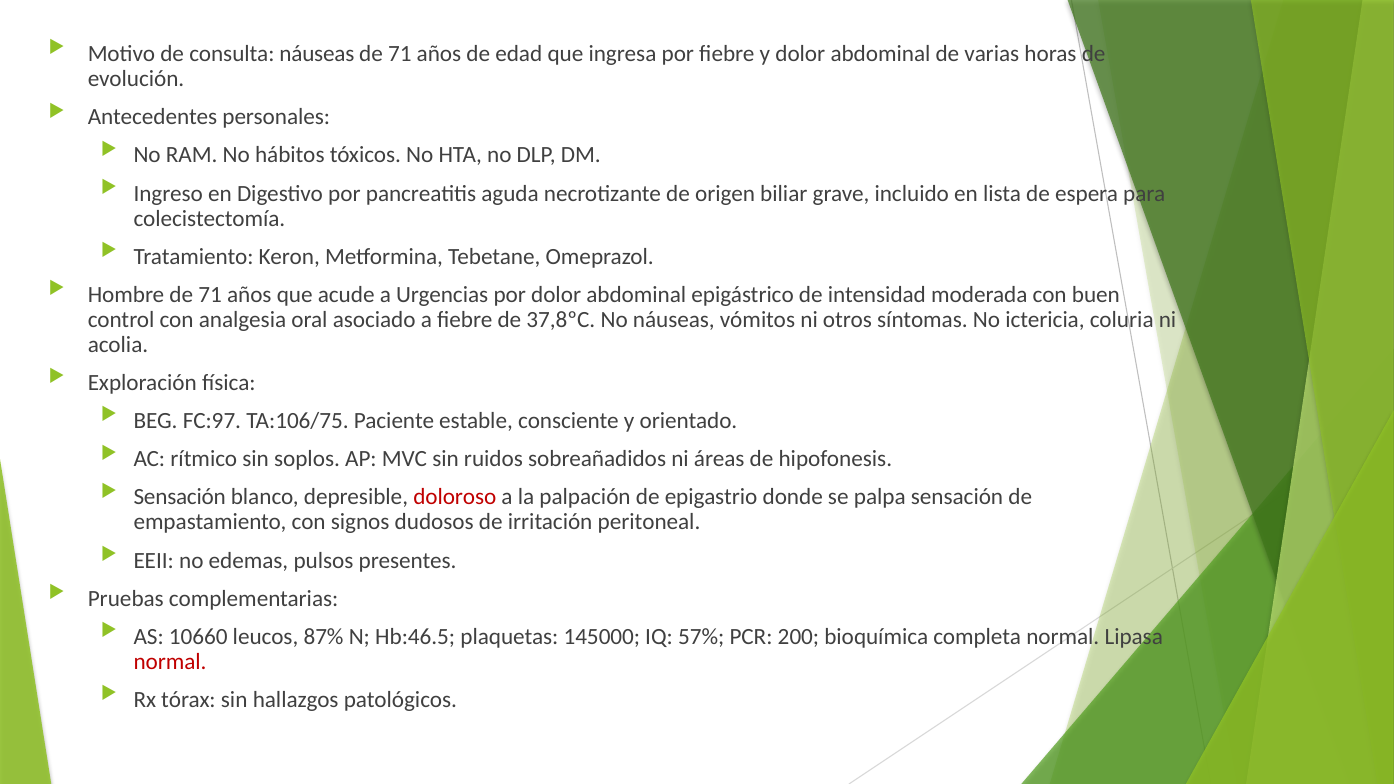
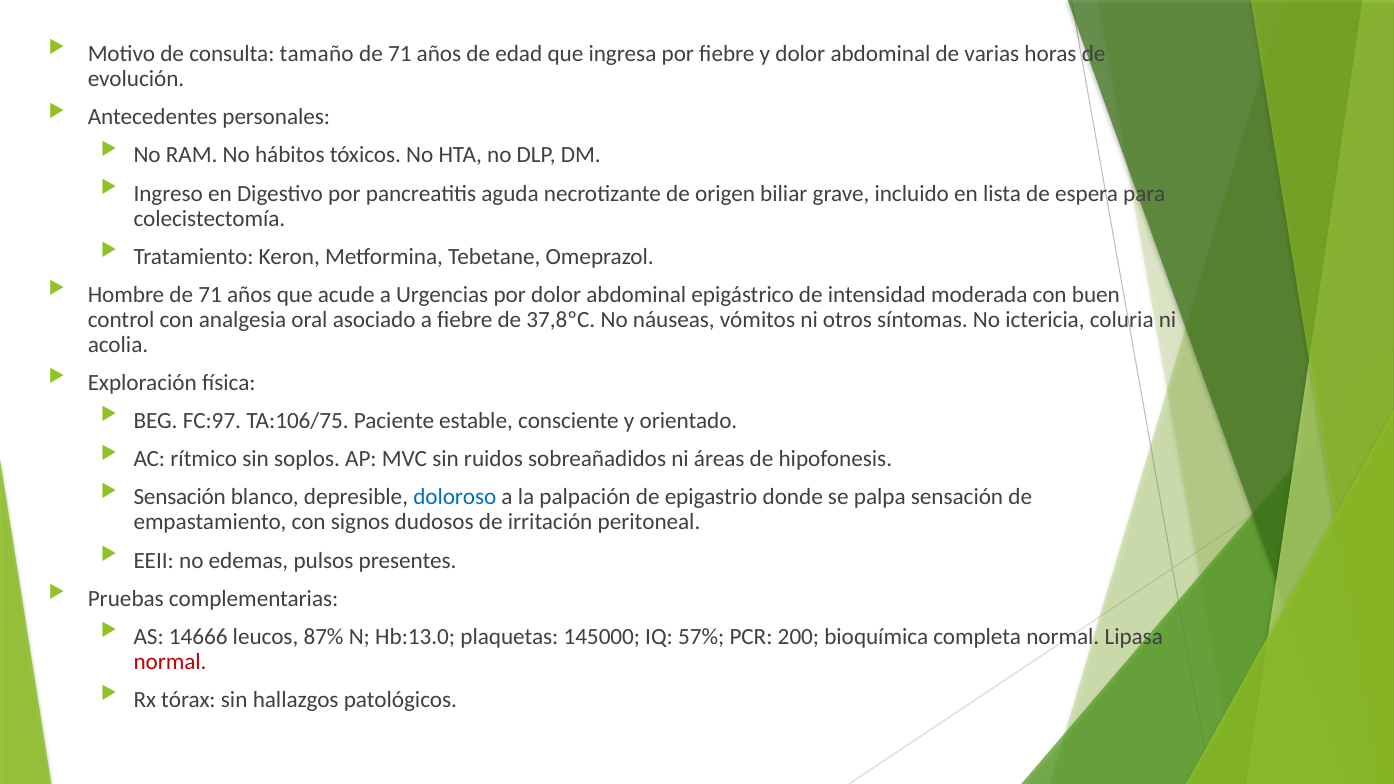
consulta náuseas: náuseas -> tamaño
doloroso colour: red -> blue
10660: 10660 -> 14666
Hb:46.5: Hb:46.5 -> Hb:13.0
